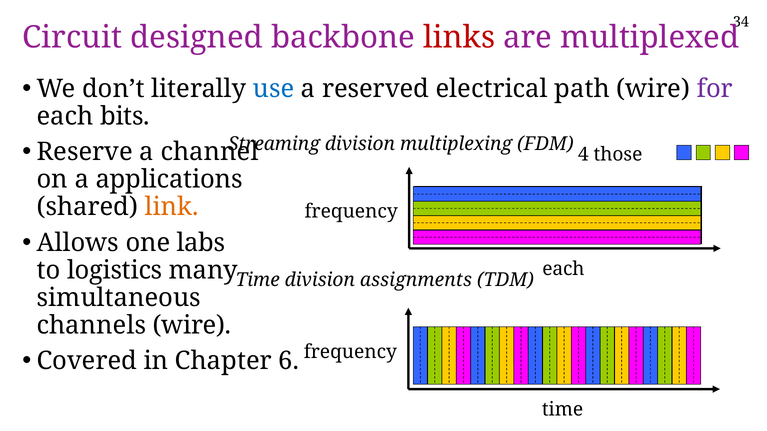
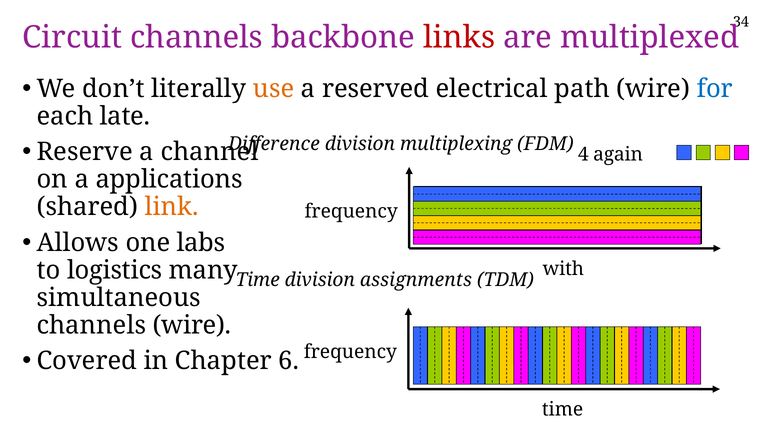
Circuit designed: designed -> channels
use colour: blue -> orange
for colour: purple -> blue
bits: bits -> late
Streaming: Streaming -> Difference
those: those -> again
each at (563, 269): each -> with
